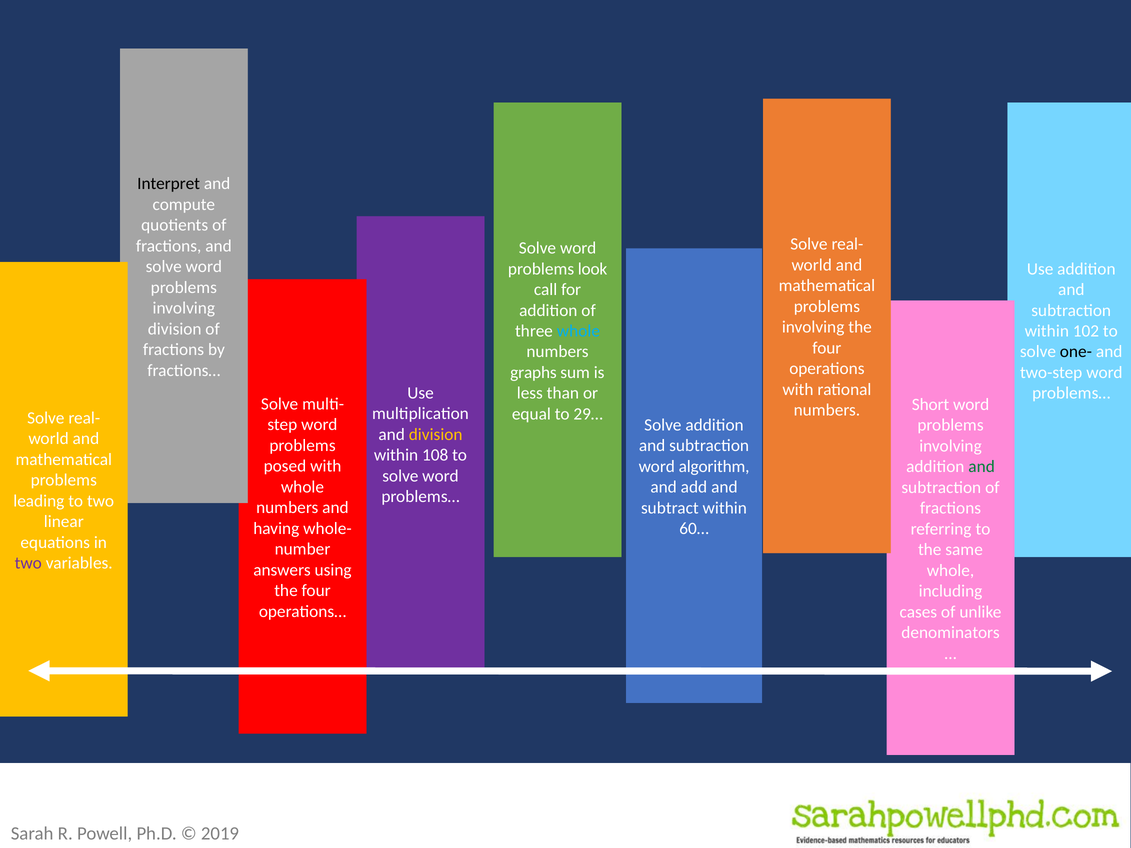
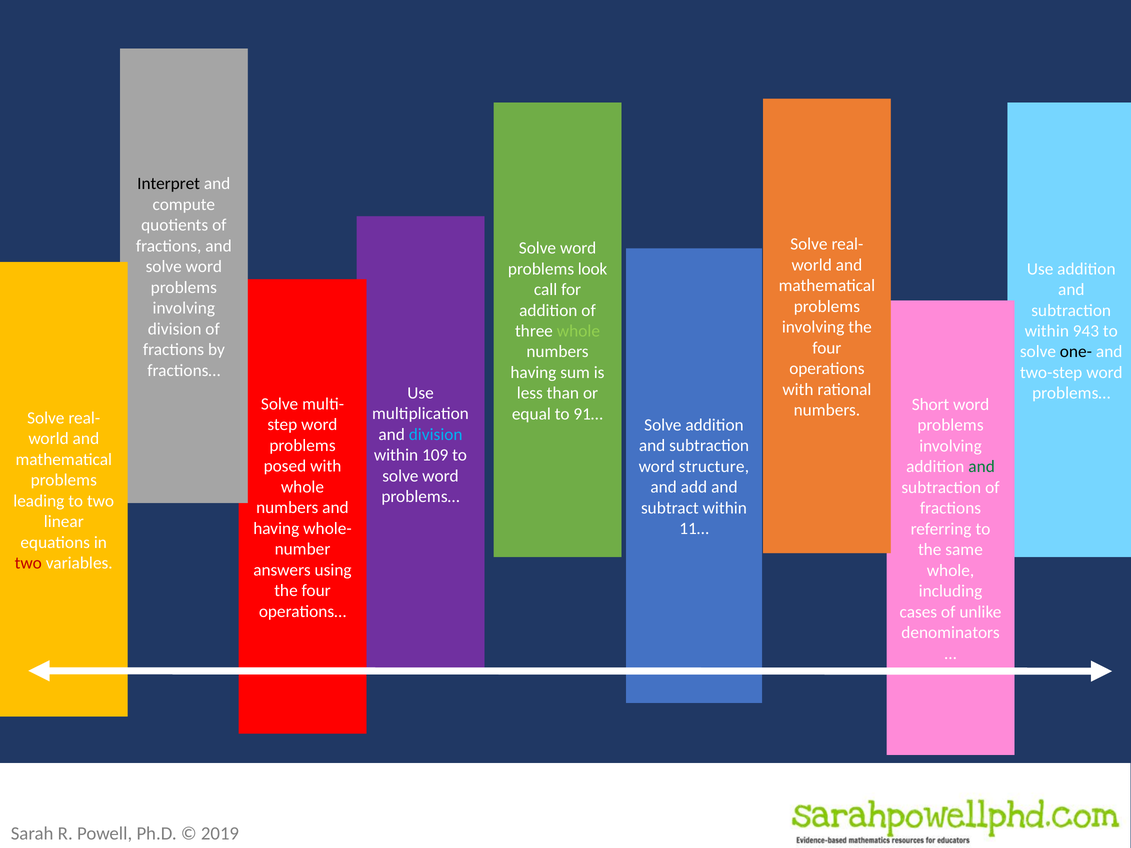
whole at (578, 331) colour: light blue -> light green
102: 102 -> 943
graphs at (533, 373): graphs -> having
29…: 29… -> 91…
division at (436, 434) colour: yellow -> light blue
108: 108 -> 109
algorithm: algorithm -> structure
60…: 60… -> 11…
two at (28, 563) colour: purple -> red
